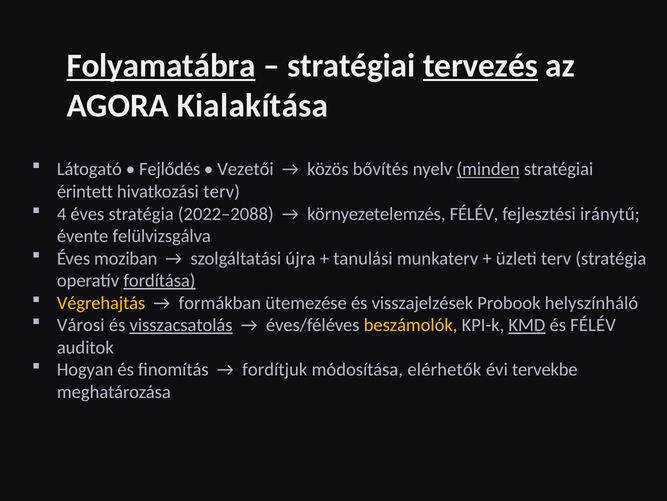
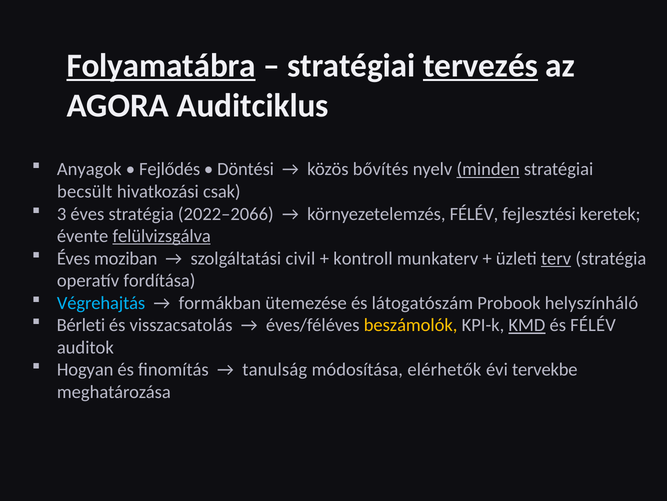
Kialakítása: Kialakítása -> Auditciklus
Látogató: Látogató -> Anyagok
Vezetői: Vezetői -> Döntési
érintett: érintett -> becsült
hivatkozási terv: terv -> csak
4: 4 -> 3
2022–2088: 2022–2088 -> 2022–2066
iránytű: iránytű -> keretek
felülvizsgálva underline: none -> present
újra: újra -> civil
tanulási: tanulási -> kontroll
terv at (556, 258) underline: none -> present
fordítása underline: present -> none
Végrehajtás colour: yellow -> light blue
visszajelzések: visszajelzések -> látogatószám
Városi: Városi -> Bérleti
visszacsatolás underline: present -> none
fordítjuk: fordítjuk -> tanulság
